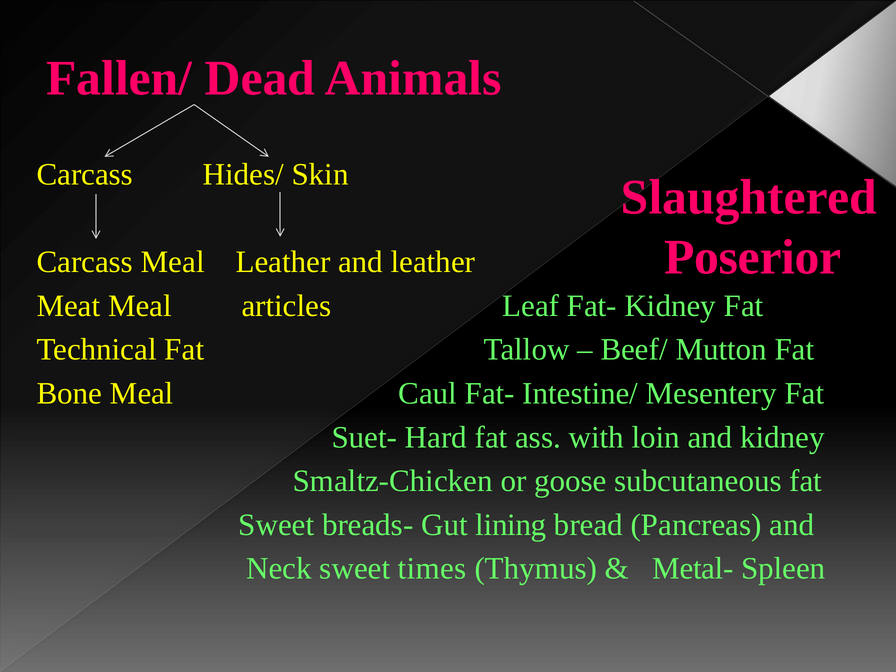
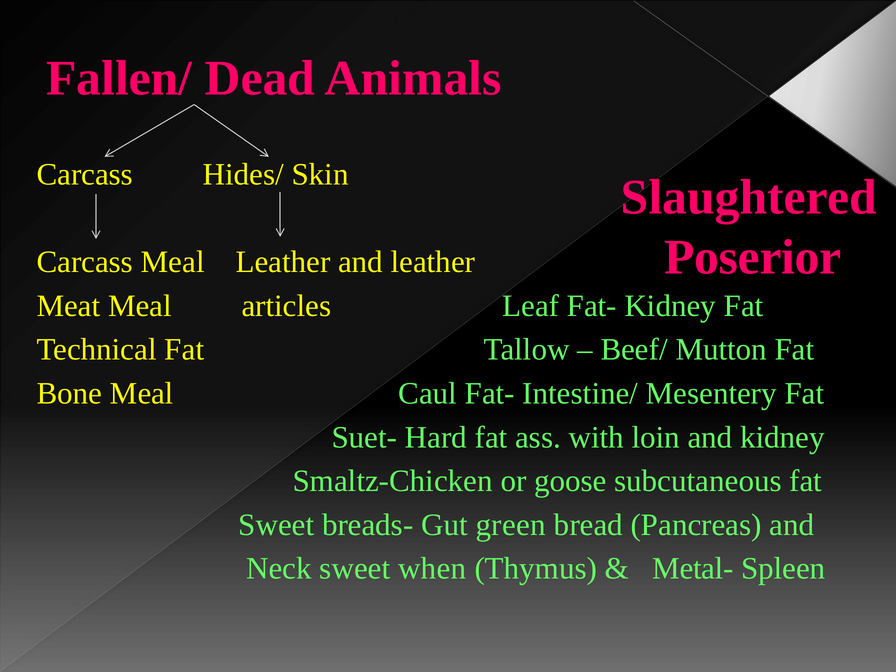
lining: lining -> green
times: times -> when
